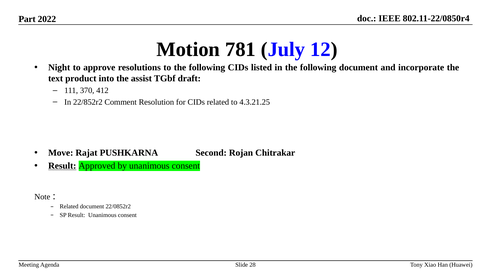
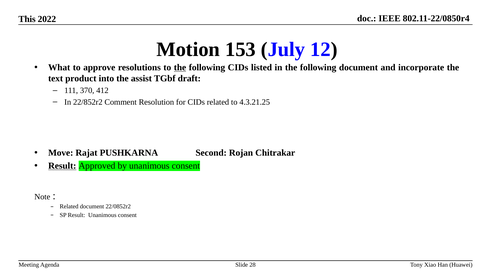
Part: Part -> This
781: 781 -> 153
Night: Night -> What
the at (180, 68) underline: none -> present
